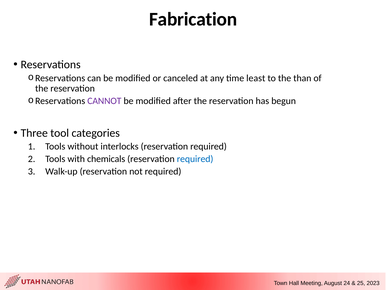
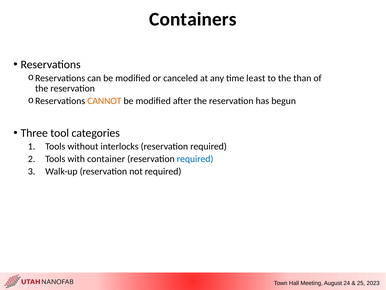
Fabrication: Fabrication -> Containers
CANNOT colour: purple -> orange
chemicals: chemicals -> container
